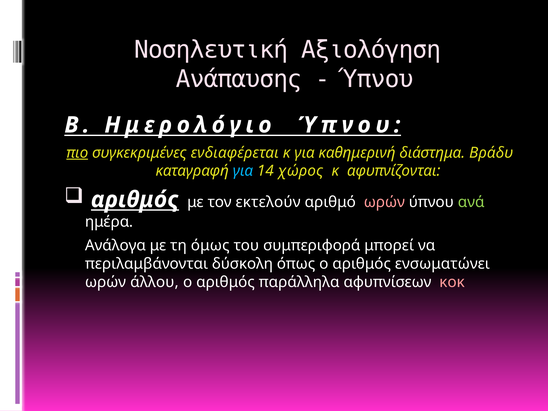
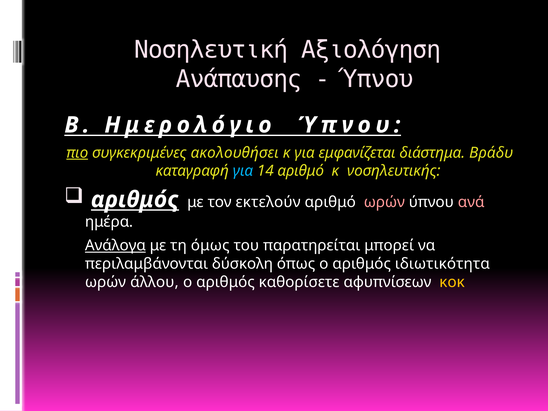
ενδιαφέρεται: ενδιαφέρεται -> ακολουθήσει
καθημερινή: καθημερινή -> εμφανίζεται
14 χώρος: χώρος -> αριθμό
αφυπνίζονται: αφυπνίζονται -> νοσηλευτικής
ανά colour: light green -> pink
Ανάλογα underline: none -> present
συμπεριφορά: συμπεριφορά -> παρατηρείται
ενσωματώνει: ενσωματώνει -> ιδιωτικότητα
παράλληλα: παράλληλα -> καθορίσετε
κοκ colour: pink -> yellow
